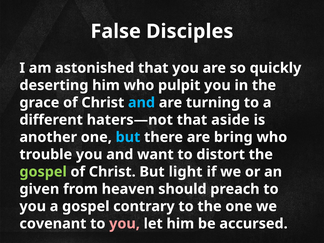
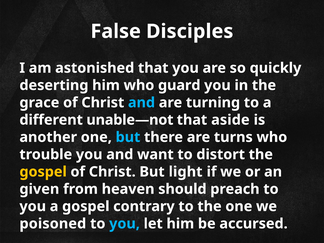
pulpit: pulpit -> guard
haters—not: haters—not -> unable—not
bring: bring -> turns
gospel at (43, 172) colour: light green -> yellow
covenant: covenant -> poisoned
you at (125, 224) colour: pink -> light blue
